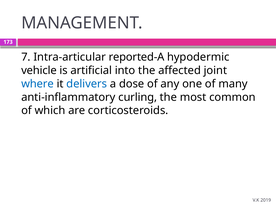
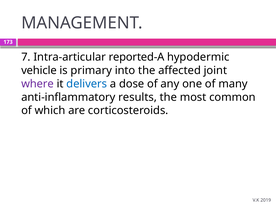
artificial: artificial -> primary
where colour: blue -> purple
curling: curling -> results
